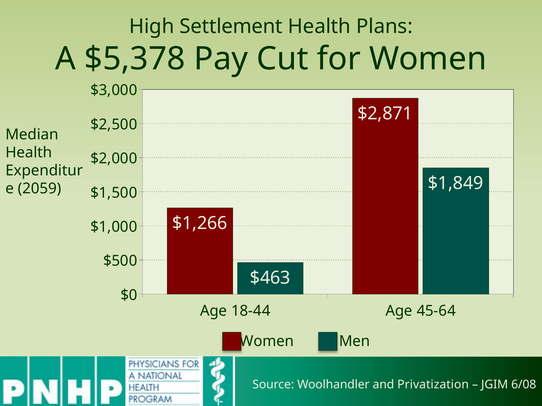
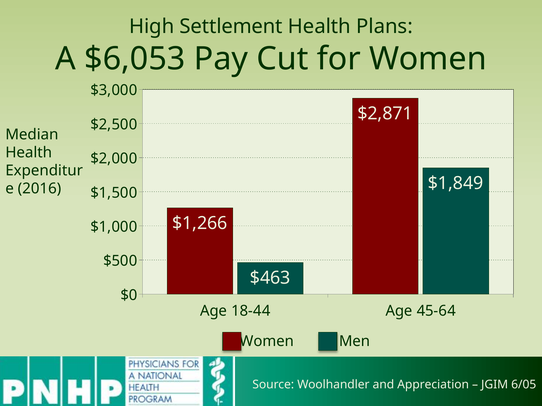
$5,378: $5,378 -> $6,053
2059: 2059 -> 2016
Privatization: Privatization -> Appreciation
6/08: 6/08 -> 6/05
